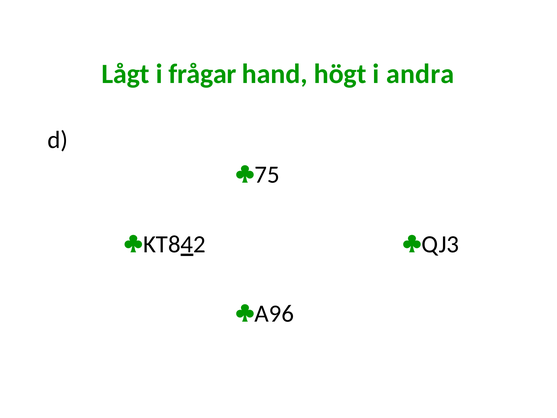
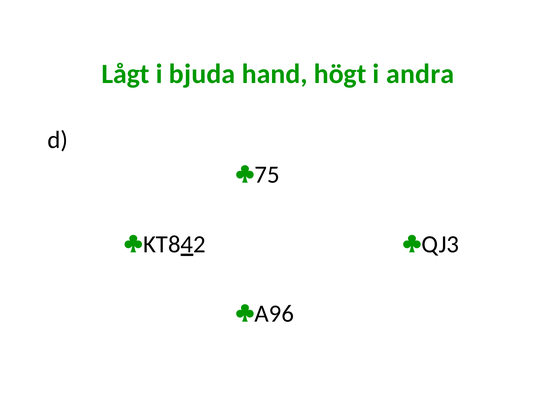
frågar: frågar -> bjuda
